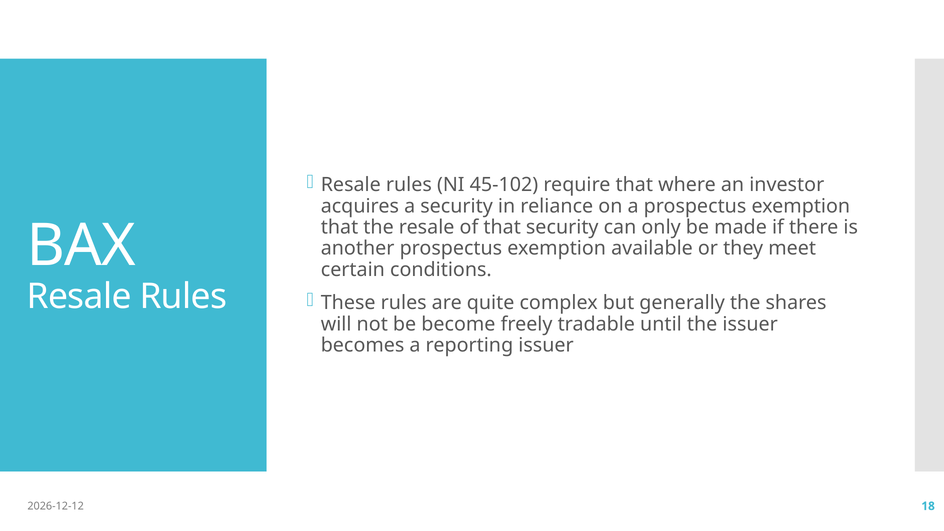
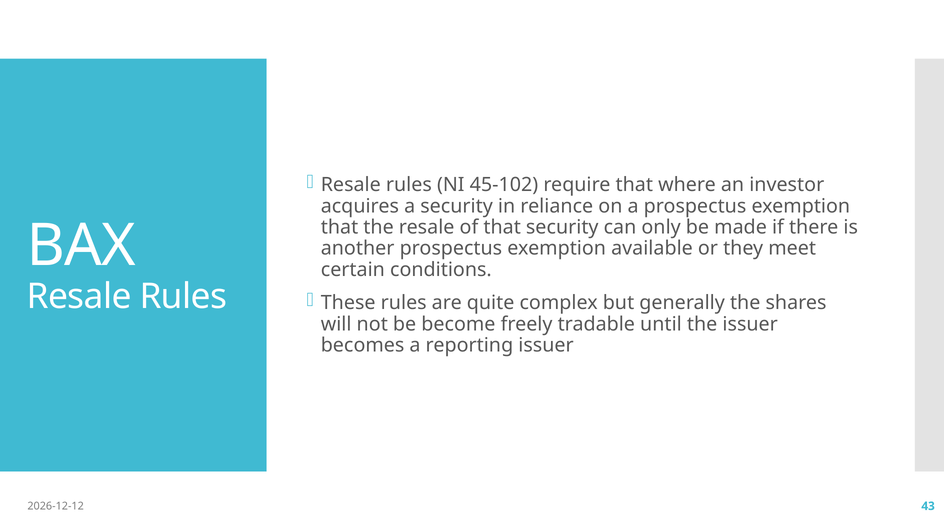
18: 18 -> 43
